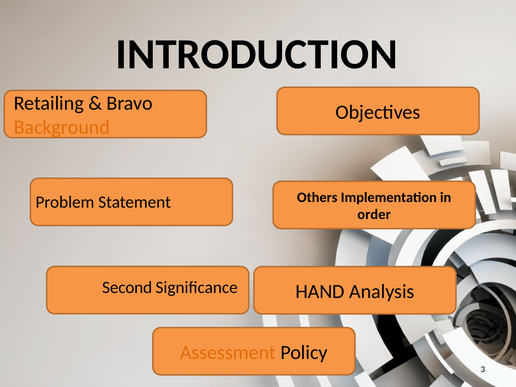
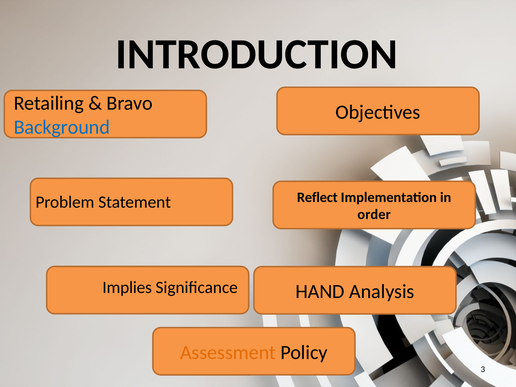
Background colour: orange -> blue
Others: Others -> Reflect
Second: Second -> Implies
